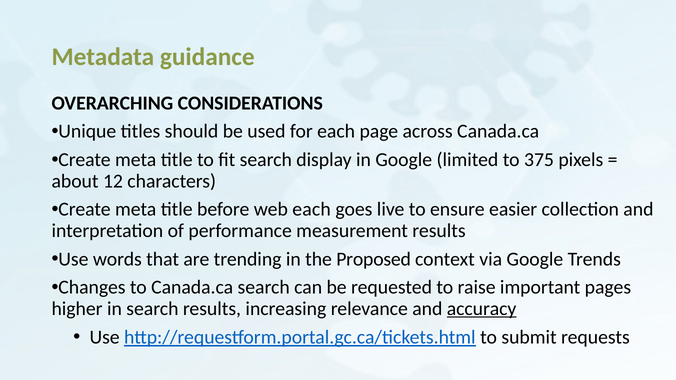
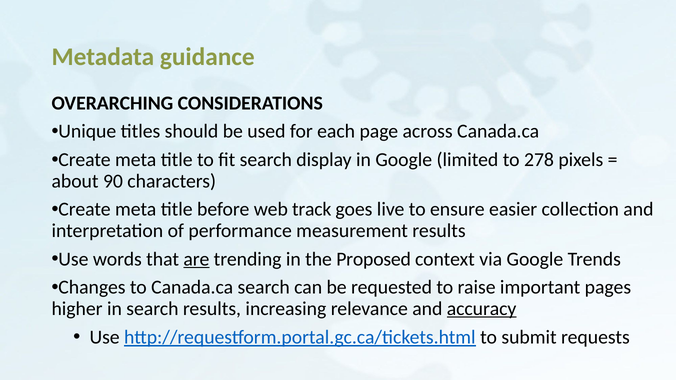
375: 375 -> 278
12: 12 -> 90
web each: each -> track
are underline: none -> present
